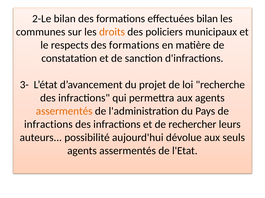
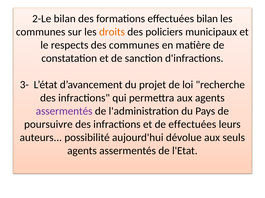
respects des formations: formations -> communes
assermentés at (64, 112) colour: orange -> purple
infractions at (48, 125): infractions -> poursuivre
de rechercher: rechercher -> effectuées
